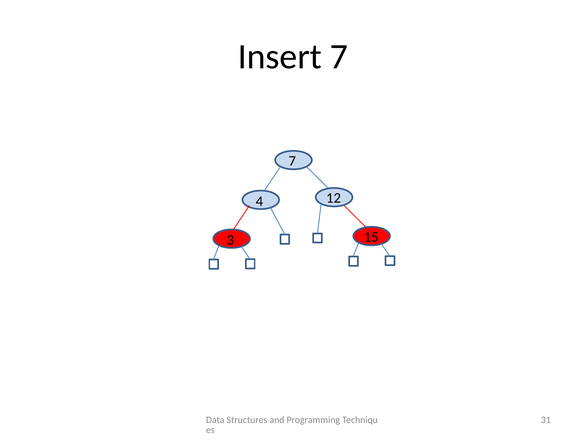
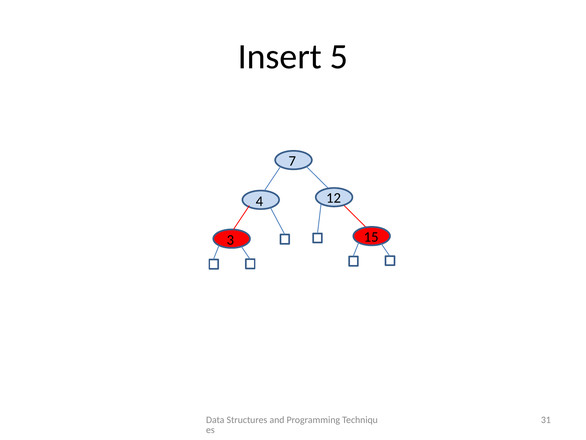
Insert 7: 7 -> 5
